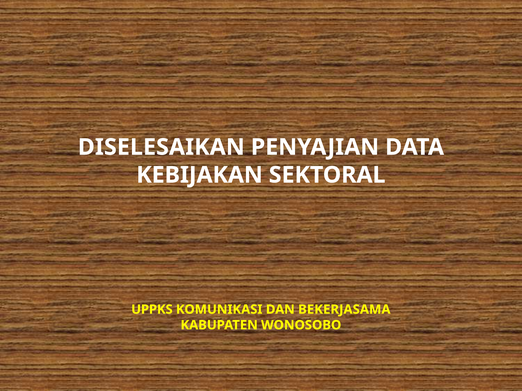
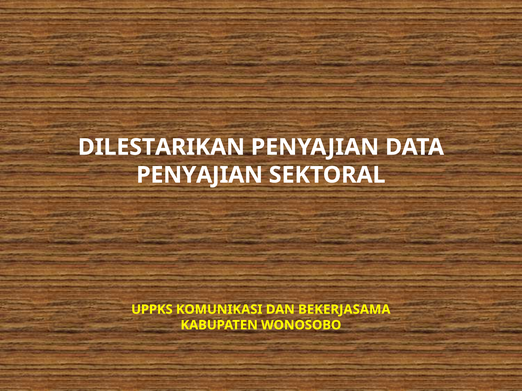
DISELESAIKAN: DISELESAIKAN -> DILESTARIKAN
KEBIJAKAN at (200, 175): KEBIJAKAN -> PENYAJIAN
